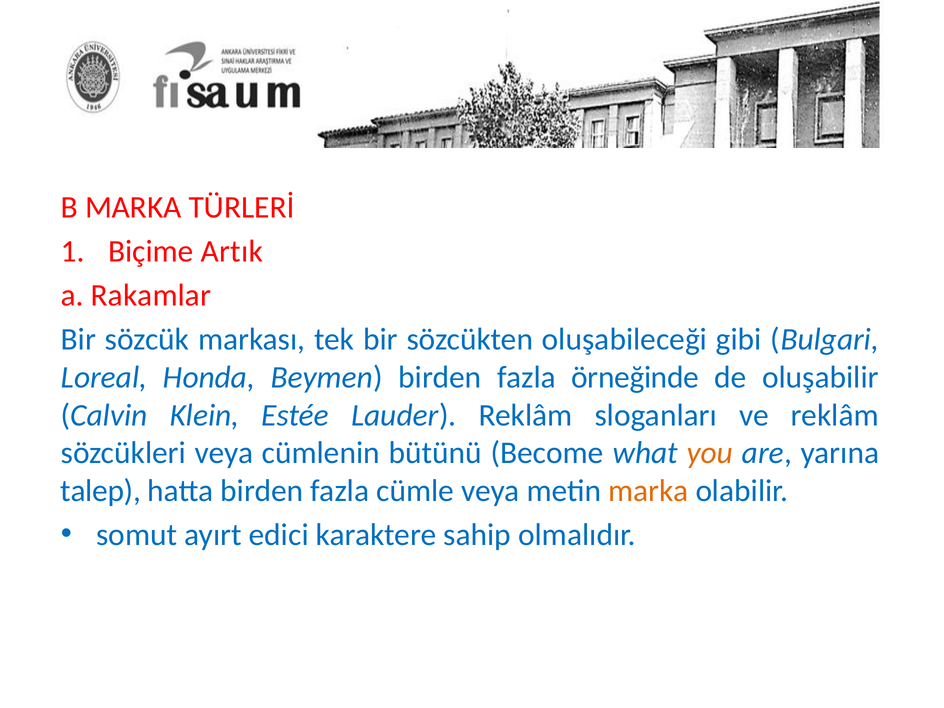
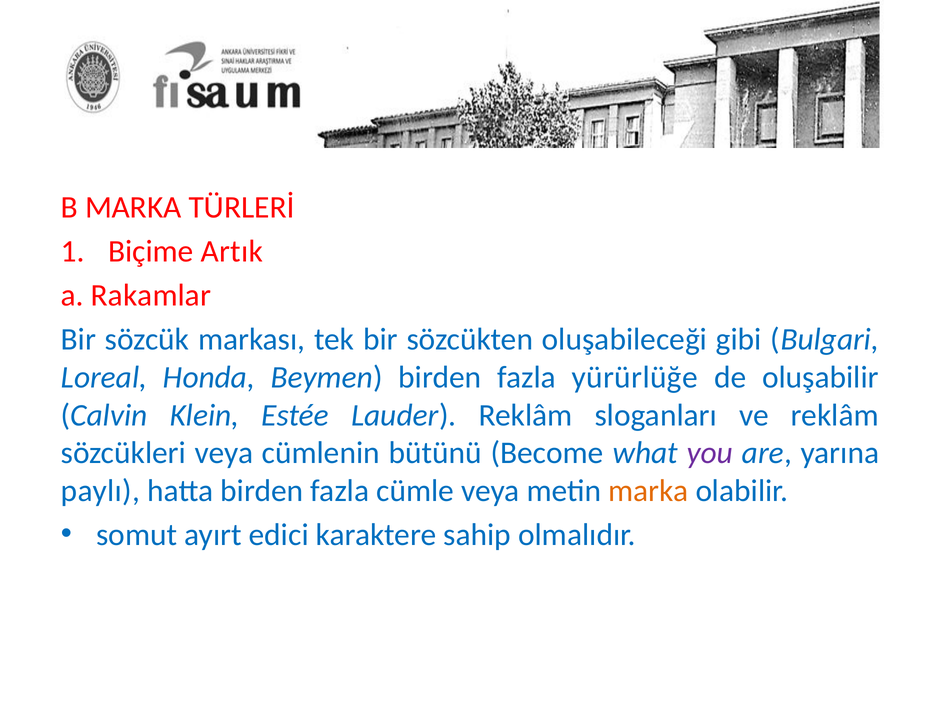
örneğinde: örneğinde -> yürürlüğe
you colour: orange -> purple
talep: talep -> paylı
